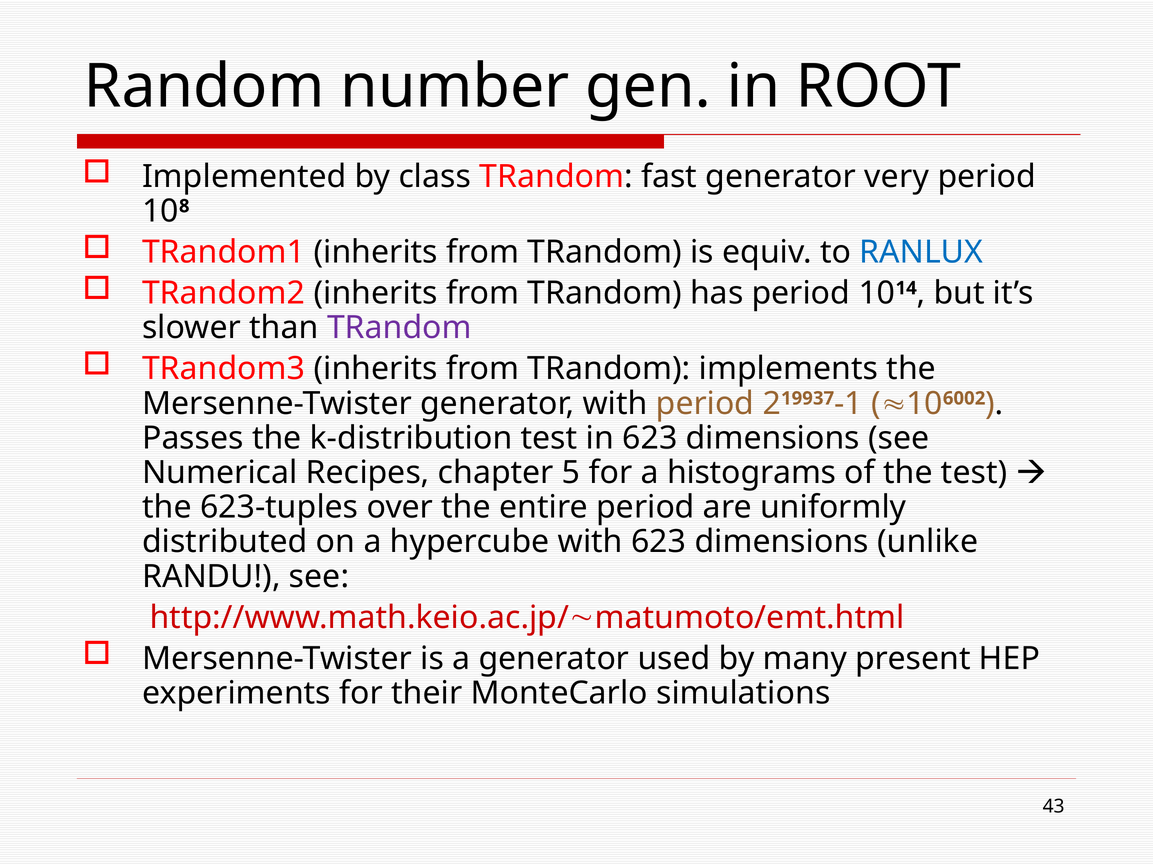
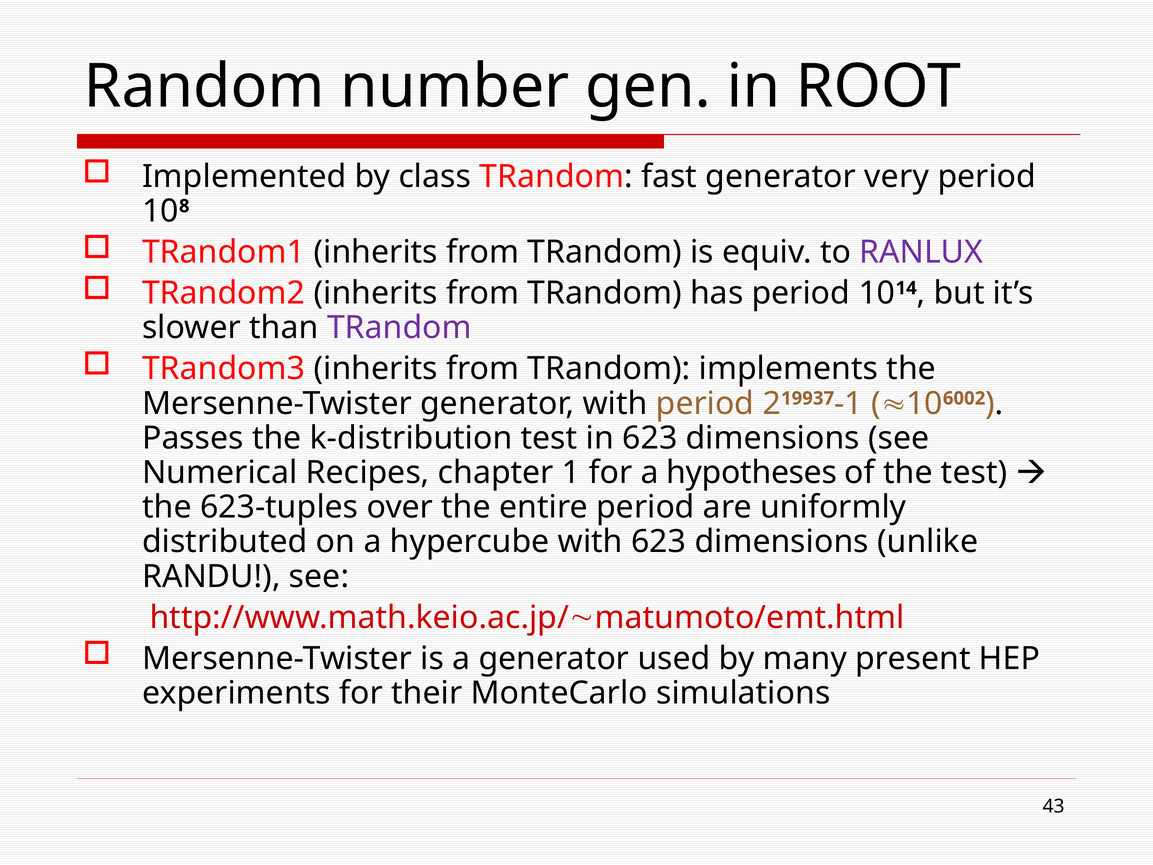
RANLUX colour: blue -> purple
5: 5 -> 1
histograms: histograms -> hypotheses
